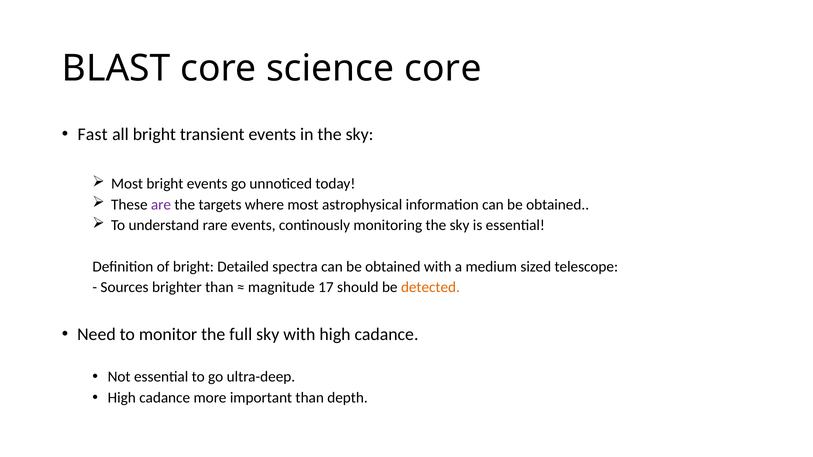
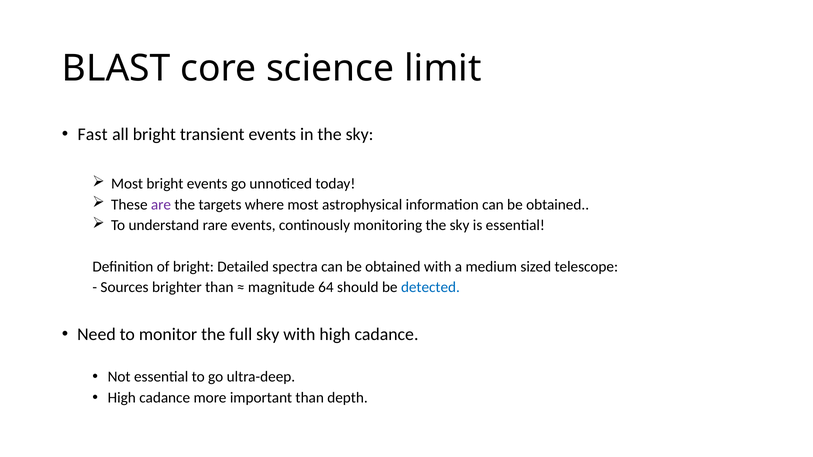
science core: core -> limit
17: 17 -> 64
detected colour: orange -> blue
